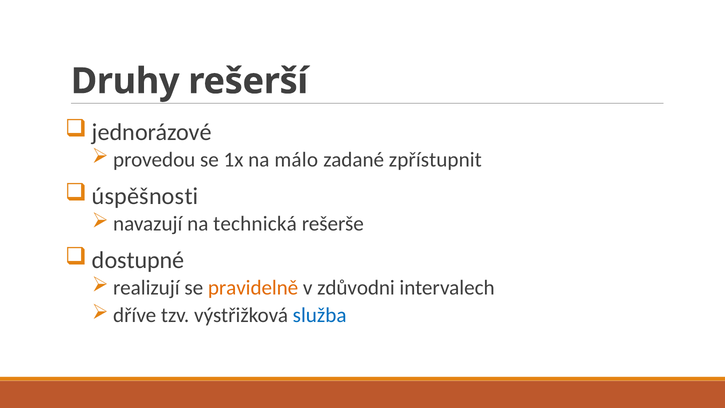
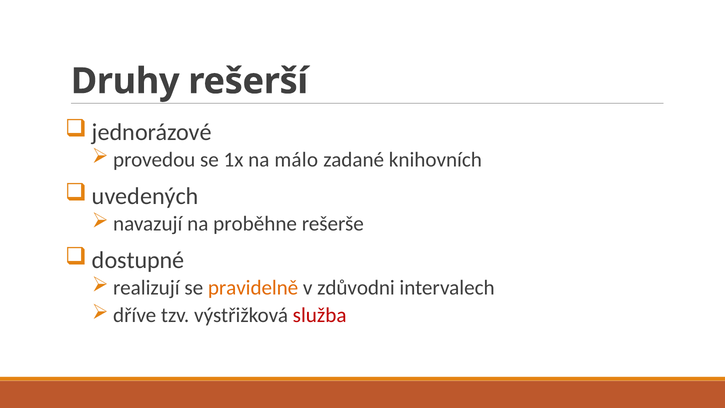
zpřístupnit: zpřístupnit -> knihovních
úspěšnosti: úspěšnosti -> uvedených
technická: technická -> proběhne
služba colour: blue -> red
